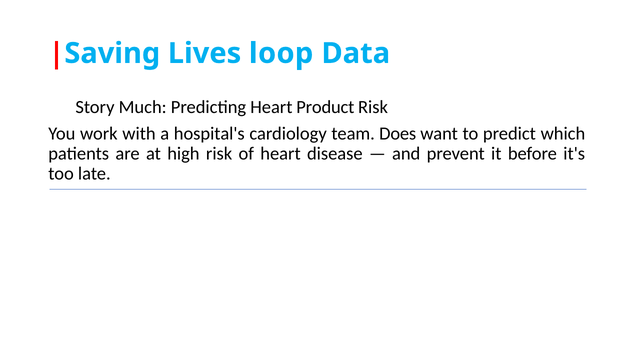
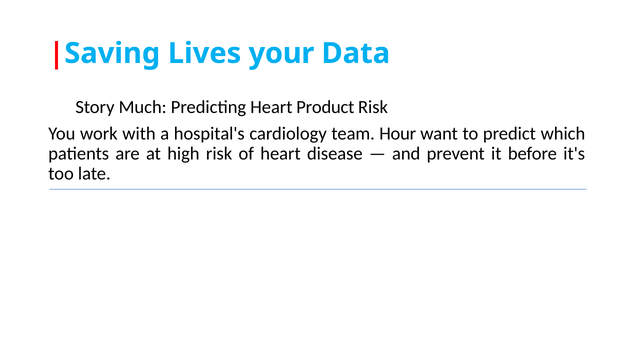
loop: loop -> your
Does: Does -> Hour
